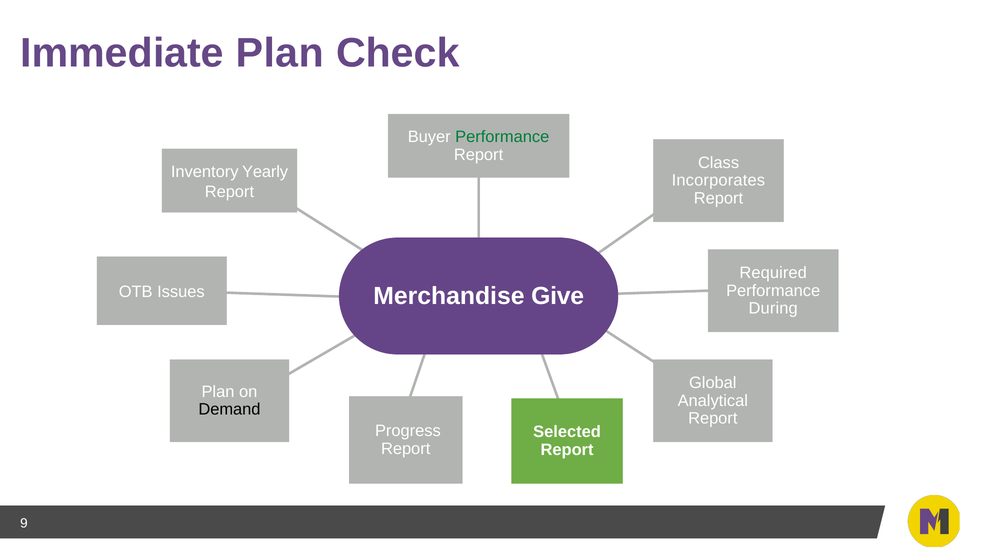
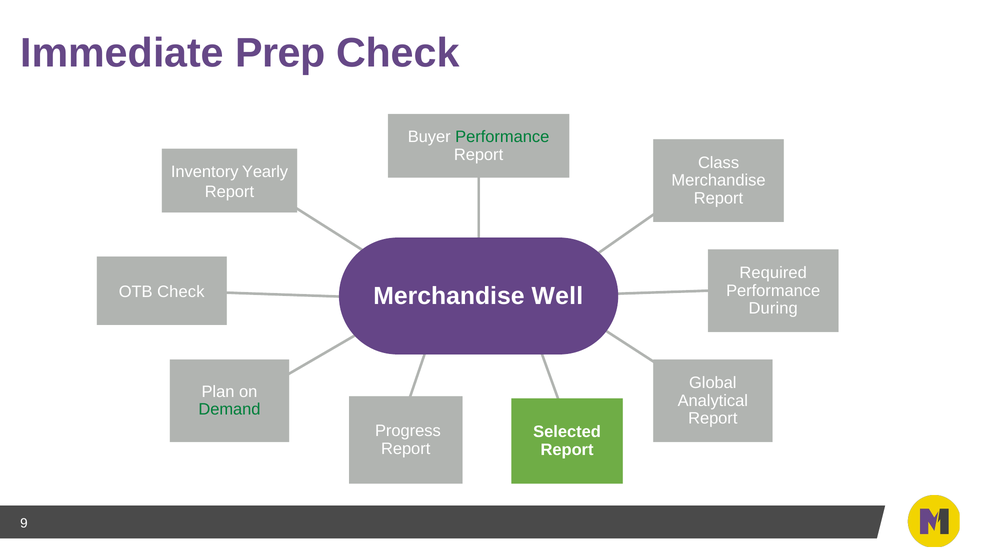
Immediate Plan: Plan -> Prep
Incorporates at (718, 180): Incorporates -> Merchandise
OTB Issues: Issues -> Check
Give: Give -> Well
Demand colour: black -> green
